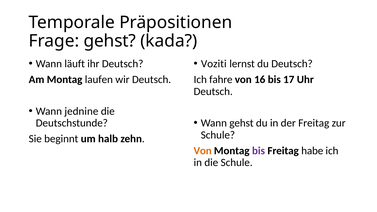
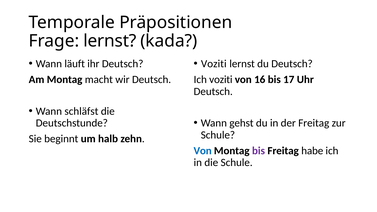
Frage gehst: gehst -> lernst
laufen: laufen -> macht
Ich fahre: fahre -> voziti
jednine: jednine -> schläfst
Von at (203, 151) colour: orange -> blue
